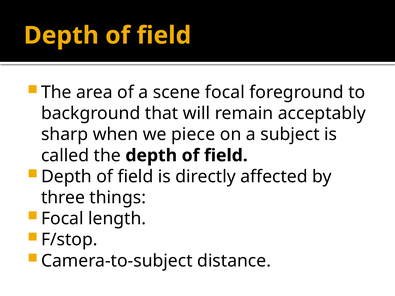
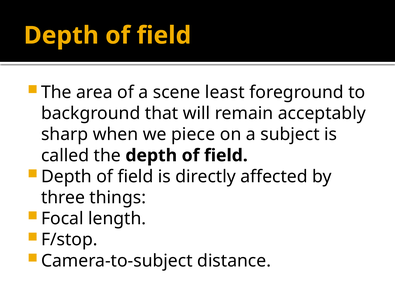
scene focal: focal -> least
